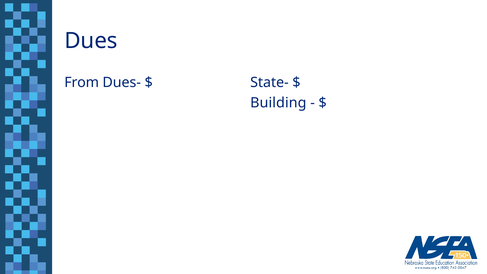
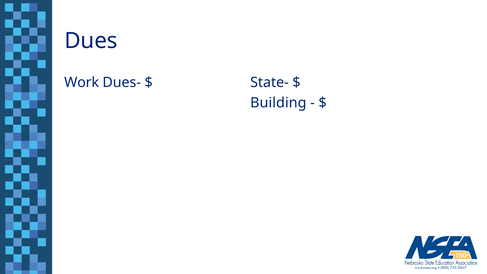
From: From -> Work
